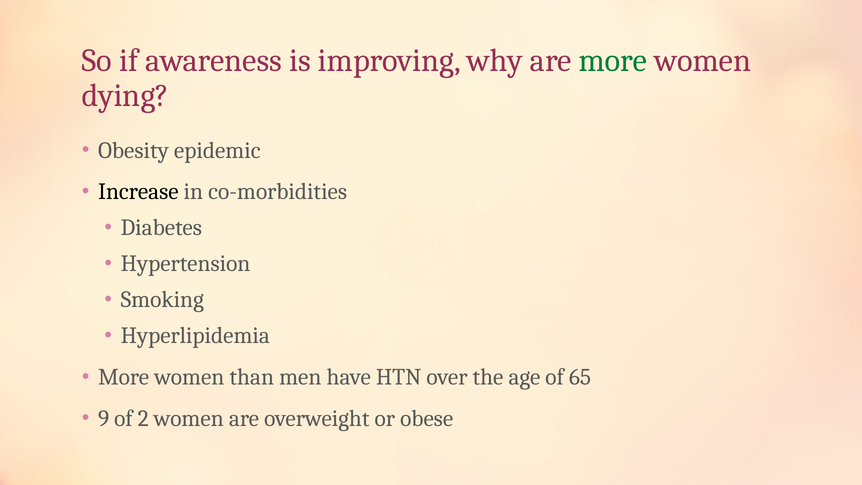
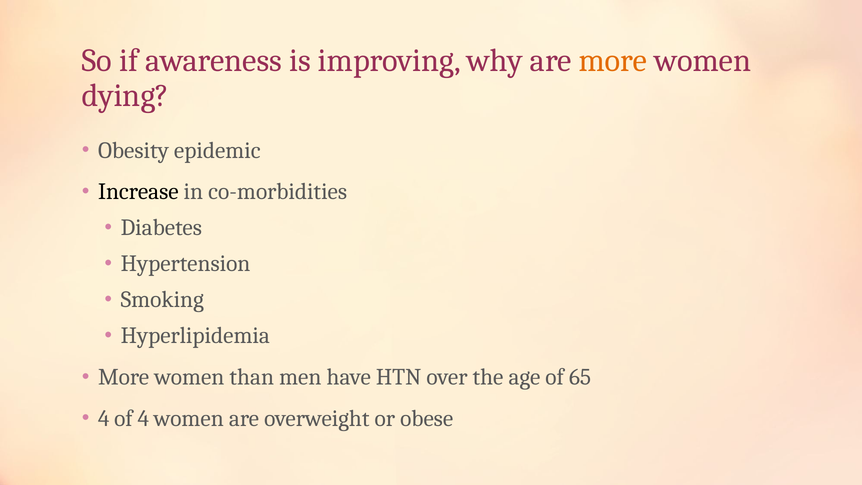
more at (613, 61) colour: green -> orange
9 at (104, 418): 9 -> 4
of 2: 2 -> 4
